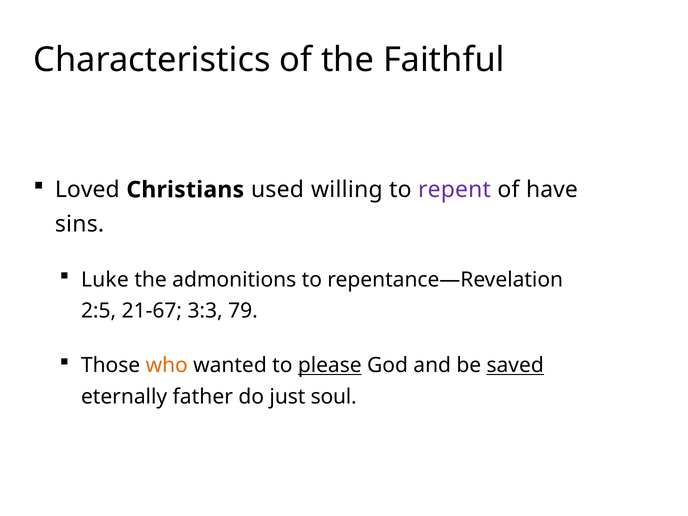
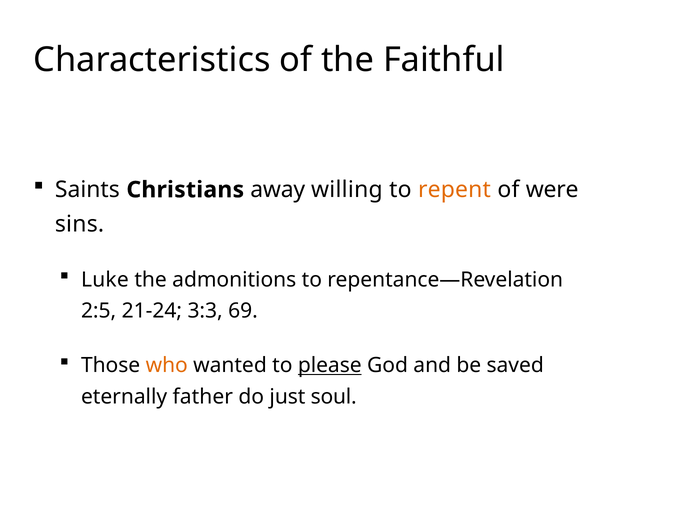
Loved: Loved -> Saints
used: used -> away
repent colour: purple -> orange
have: have -> were
21-67: 21-67 -> 21-24
79: 79 -> 69
saved underline: present -> none
